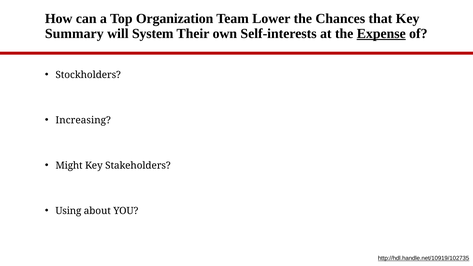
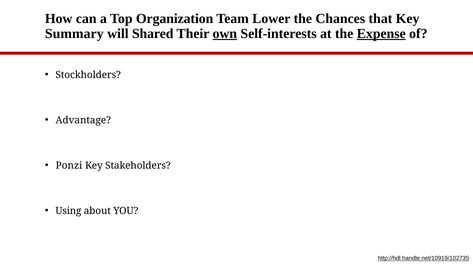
System: System -> Shared
own underline: none -> present
Increasing: Increasing -> Advantage
Might: Might -> Ponzi
